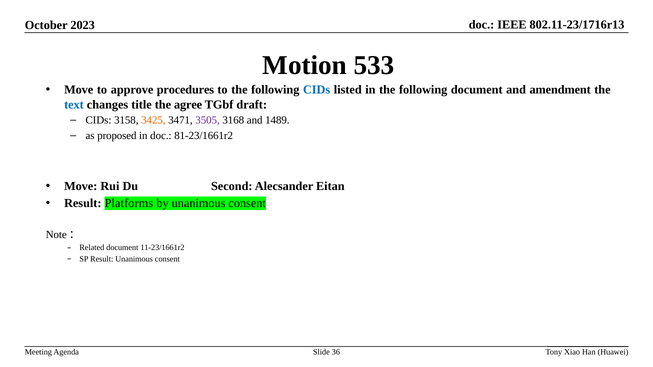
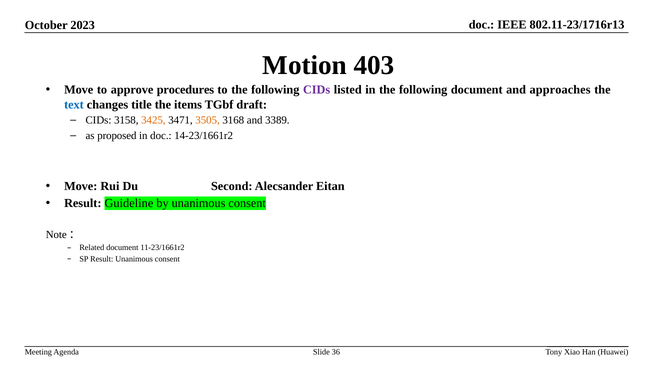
533: 533 -> 403
CIDs at (317, 90) colour: blue -> purple
amendment: amendment -> approaches
agree: agree -> items
3505 colour: purple -> orange
1489: 1489 -> 3389
81-23/1661r2: 81-23/1661r2 -> 14-23/1661r2
Platforms: Platforms -> Guideline
